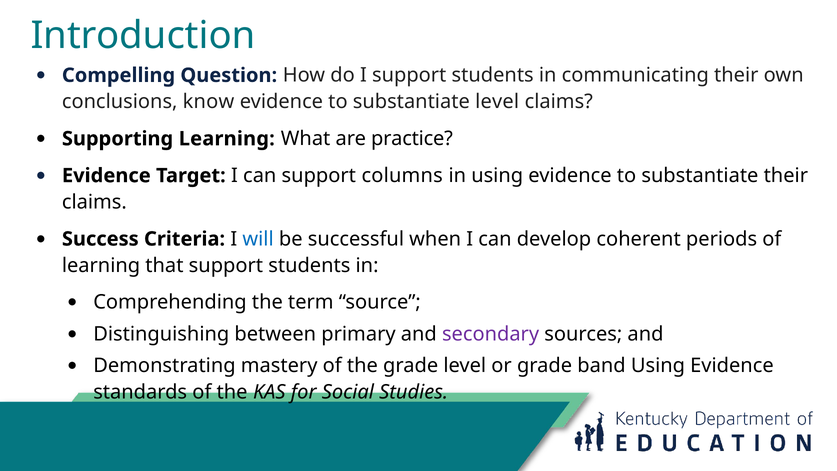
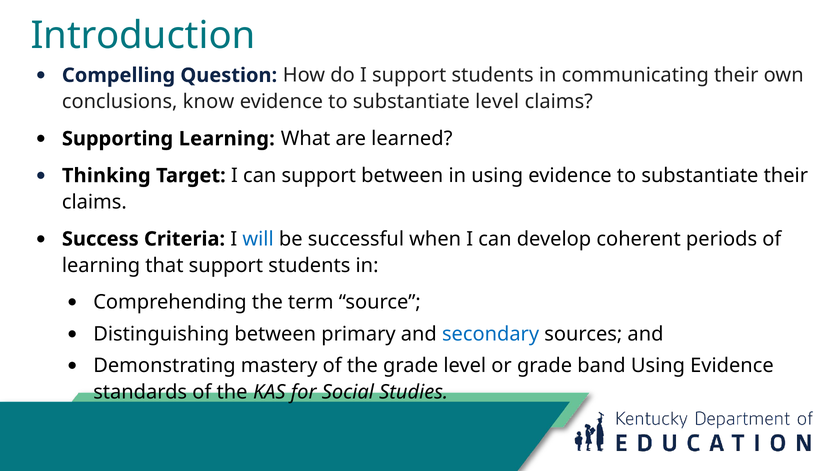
practice: practice -> learned
Evidence at (106, 176): Evidence -> Thinking
support columns: columns -> between
secondary colour: purple -> blue
